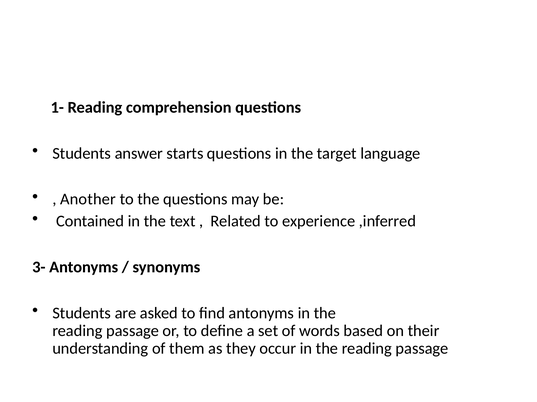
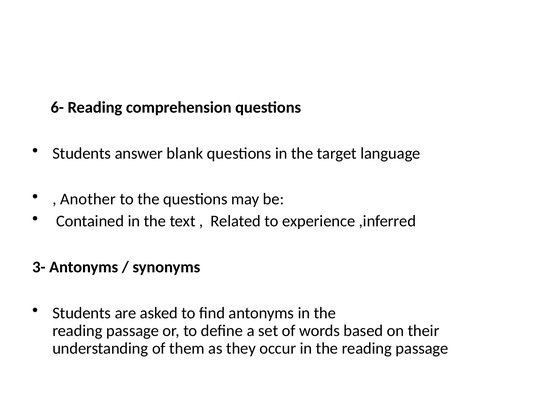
1-: 1- -> 6-
starts: starts -> blank
